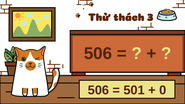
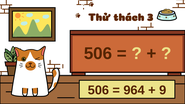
501: 501 -> 964
0: 0 -> 9
